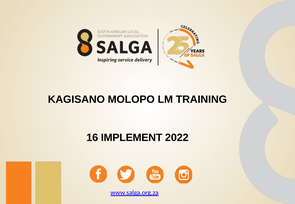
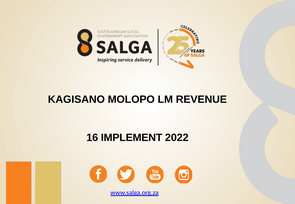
TRAINING: TRAINING -> REVENUE
